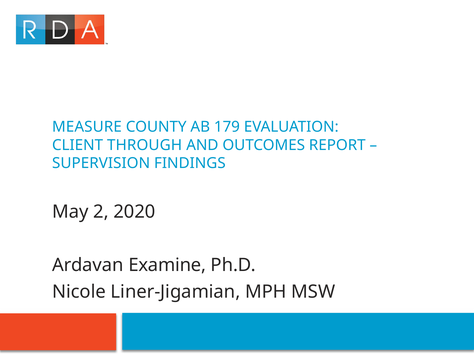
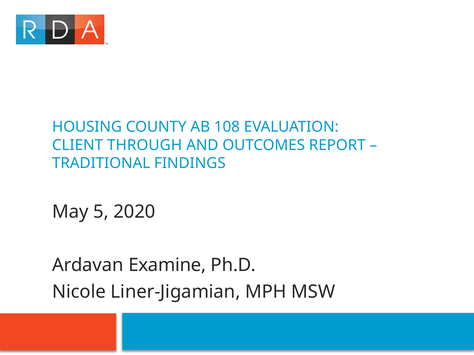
MEASURE: MEASURE -> HOUSING
179: 179 -> 108
SUPERVISION: SUPERVISION -> TRADITIONAL
2: 2 -> 5
